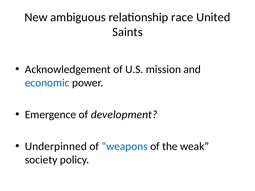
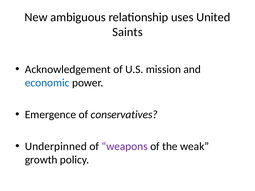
race: race -> uses
development: development -> conservatives
weapons colour: blue -> purple
society: society -> growth
